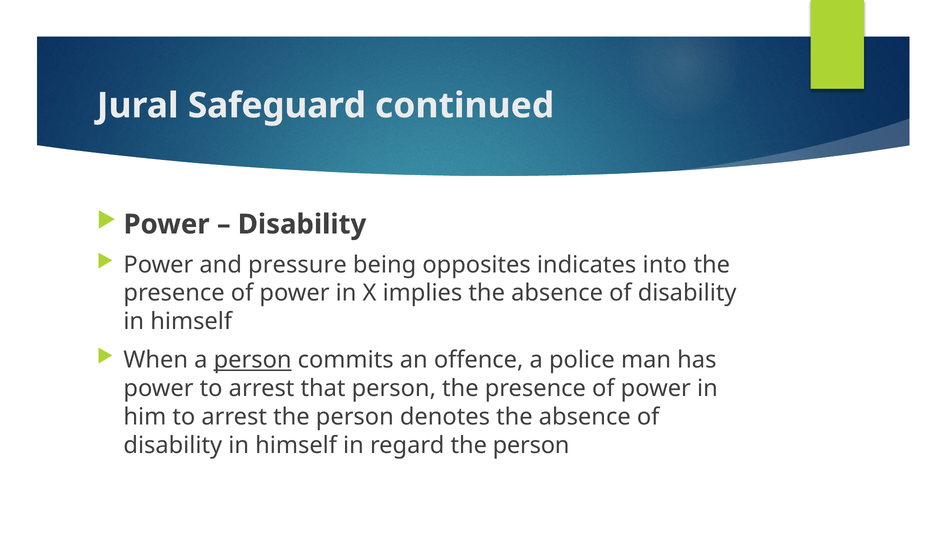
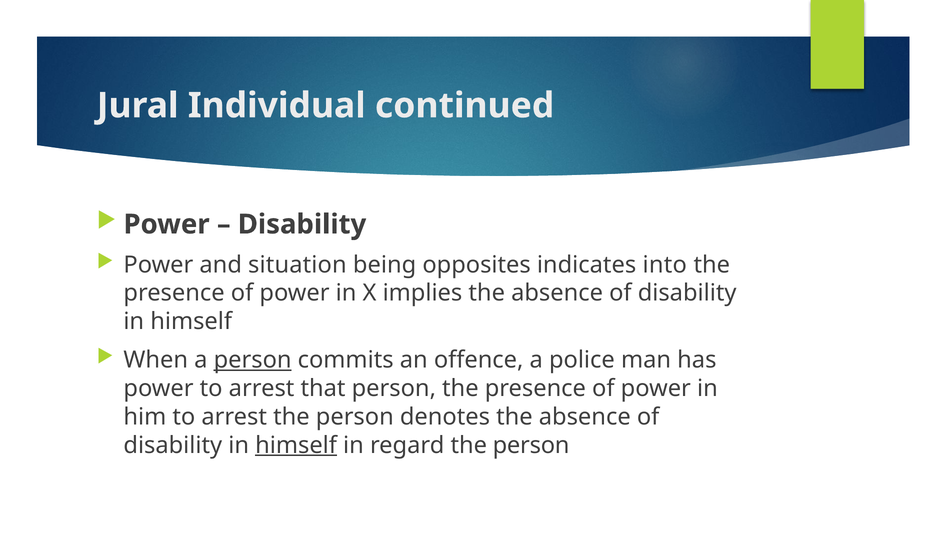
Safeguard: Safeguard -> Individual
pressure: pressure -> situation
himself at (296, 445) underline: none -> present
